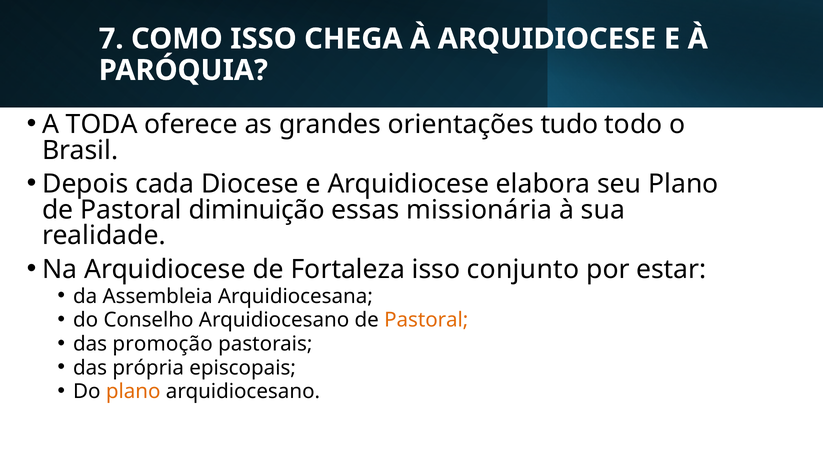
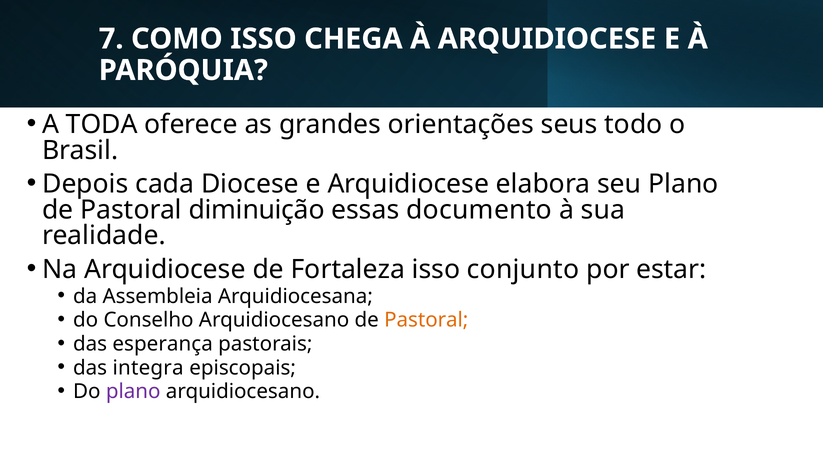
tudo: tudo -> seus
missionária: missionária -> documento
promoção: promoção -> esperança
própria: própria -> integra
plano at (133, 392) colour: orange -> purple
